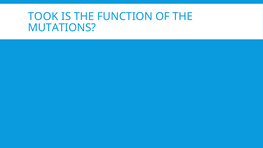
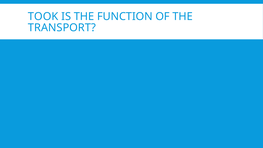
MUTATIONS: MUTATIONS -> TRANSPORT
